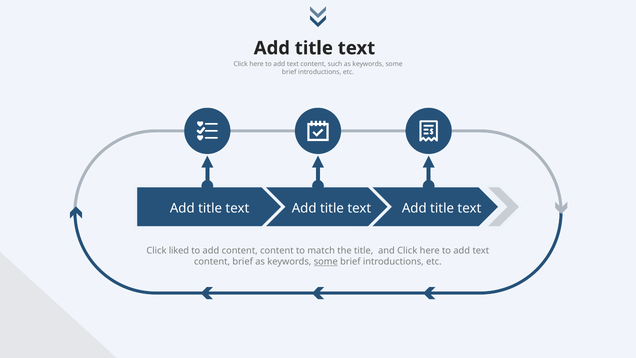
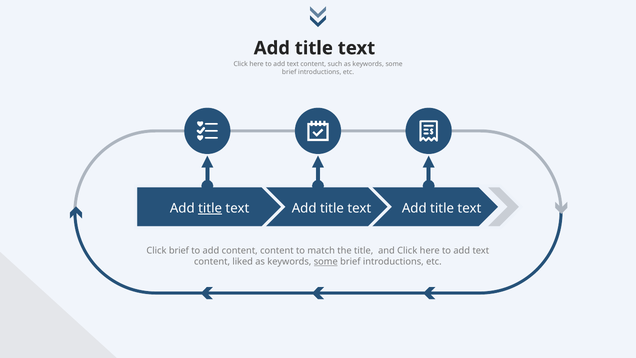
title at (210, 208) underline: none -> present
Click liked: liked -> brief
content brief: brief -> liked
